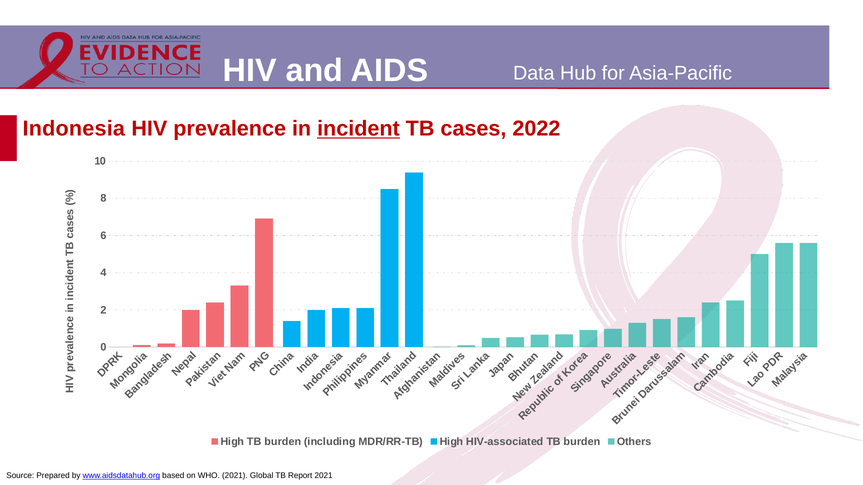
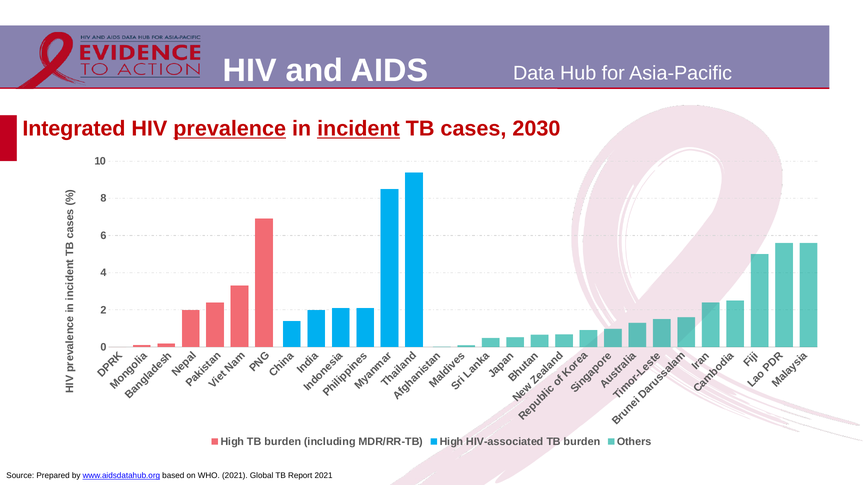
Indonesia: Indonesia -> Integrated
prevalence underline: none -> present
2022: 2022 -> 2030
